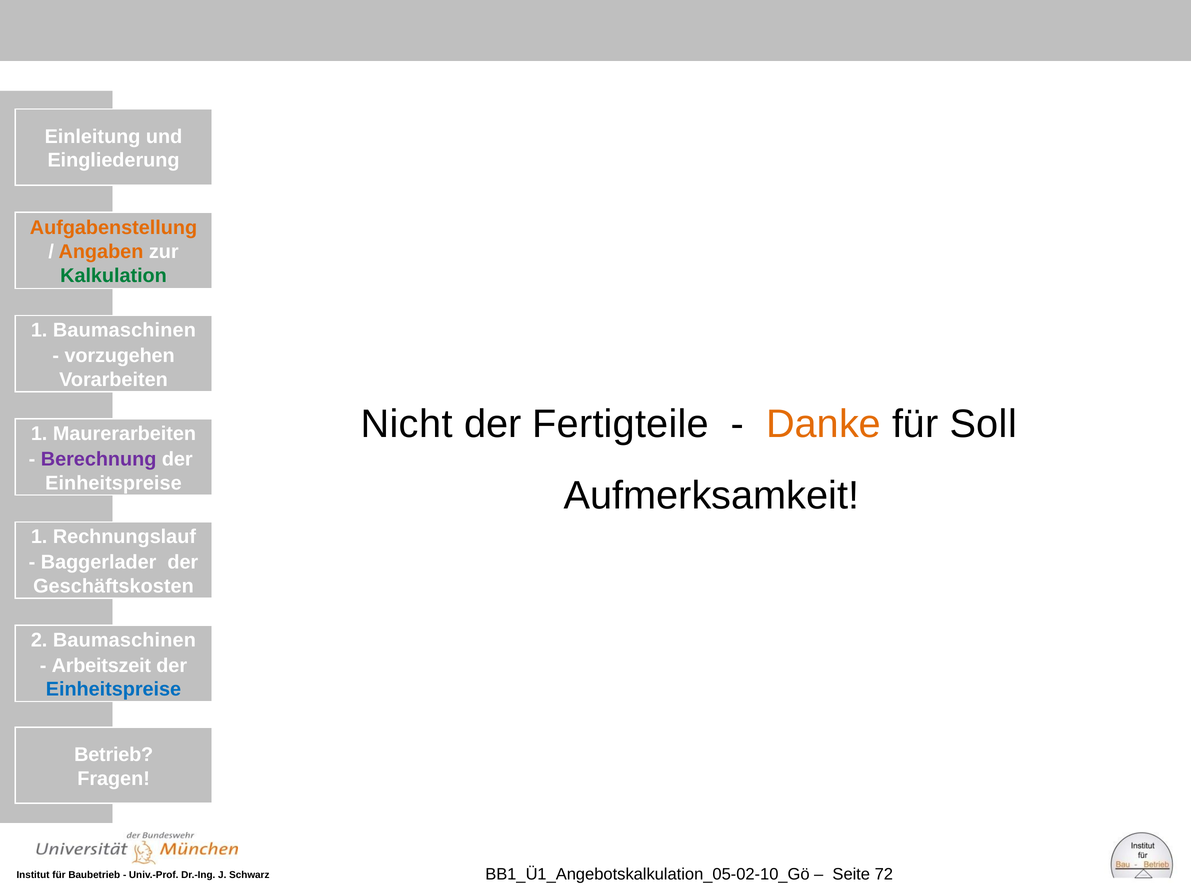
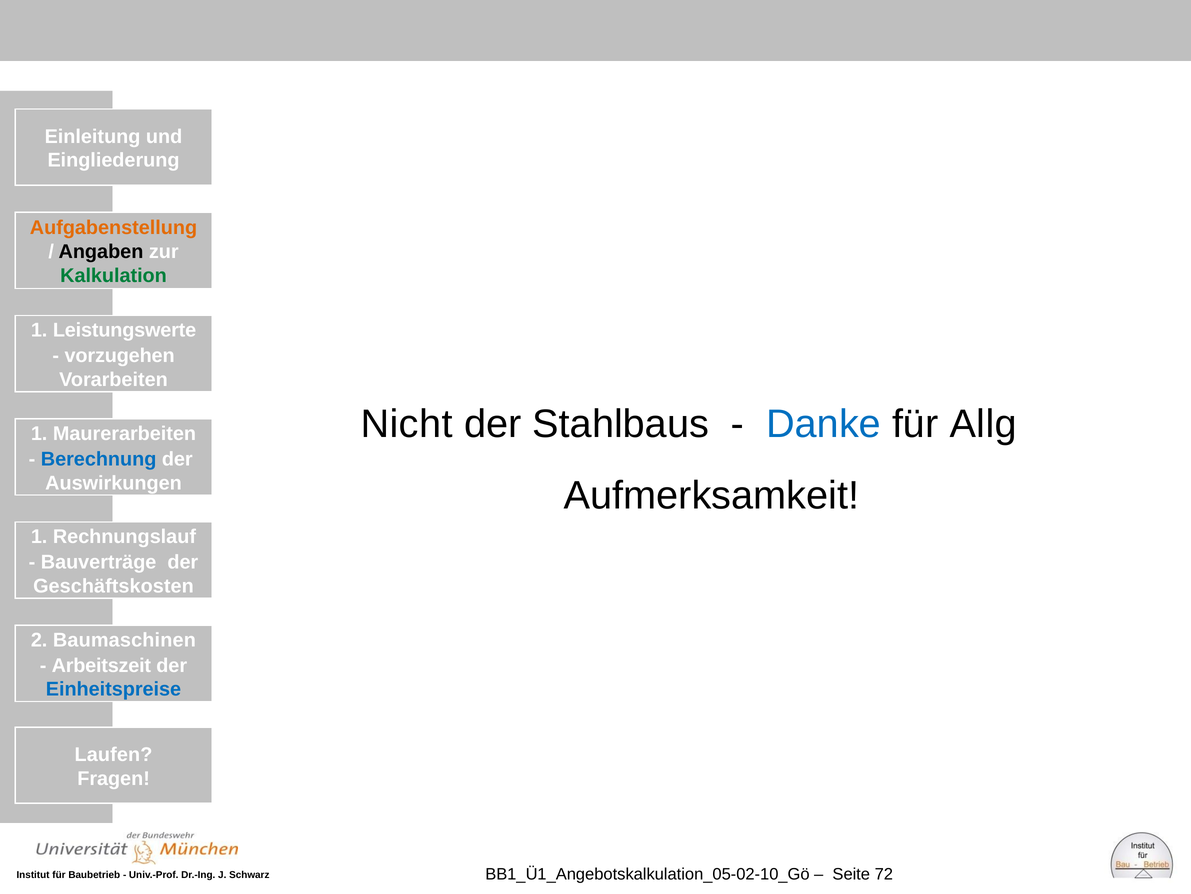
Angaben colour: orange -> black
1 Baumaschinen: Baumaschinen -> Leistungswerte
Fertigteile: Fertigteile -> Stahlbaus
Danke colour: orange -> blue
Soll: Soll -> Allg
Berechnung colour: purple -> blue
Einheitspreise at (113, 483): Einheitspreise -> Auswirkungen
Baggerlader: Baggerlader -> Bauverträge
Betrieb: Betrieb -> Laufen
